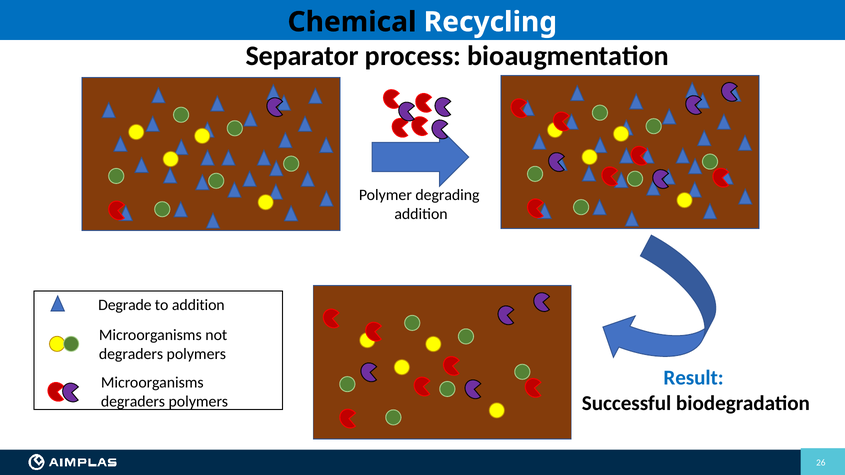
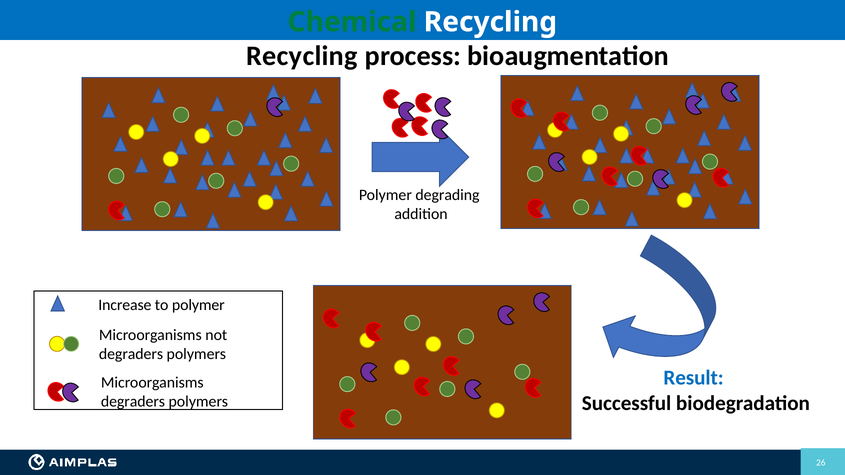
Chemical colour: black -> green
Separator at (302, 56): Separator -> Recycling
Degrade: Degrade -> Increase
to addition: addition -> polymer
